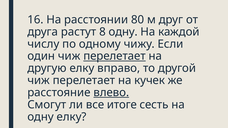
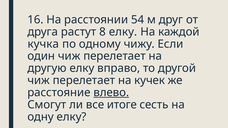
80: 80 -> 54
8 одну: одну -> елку
числу: числу -> кучка
перелетает at (114, 56) underline: present -> none
